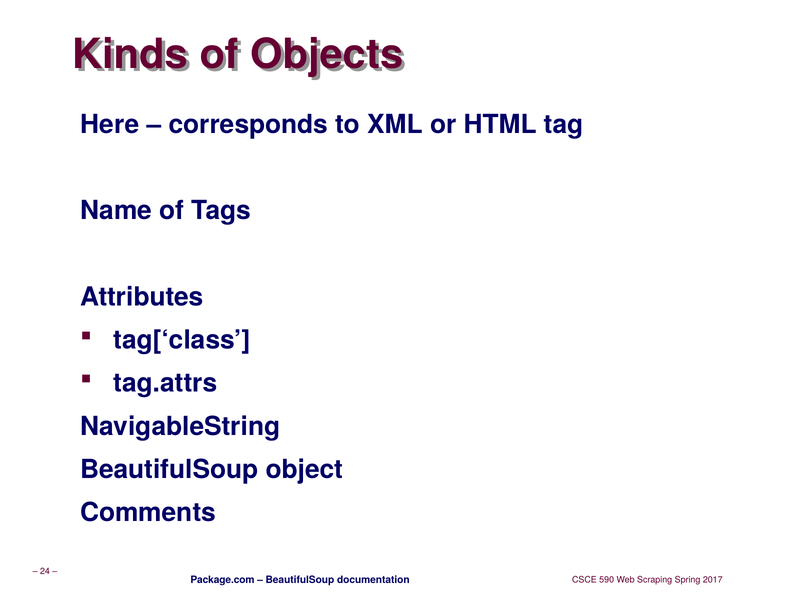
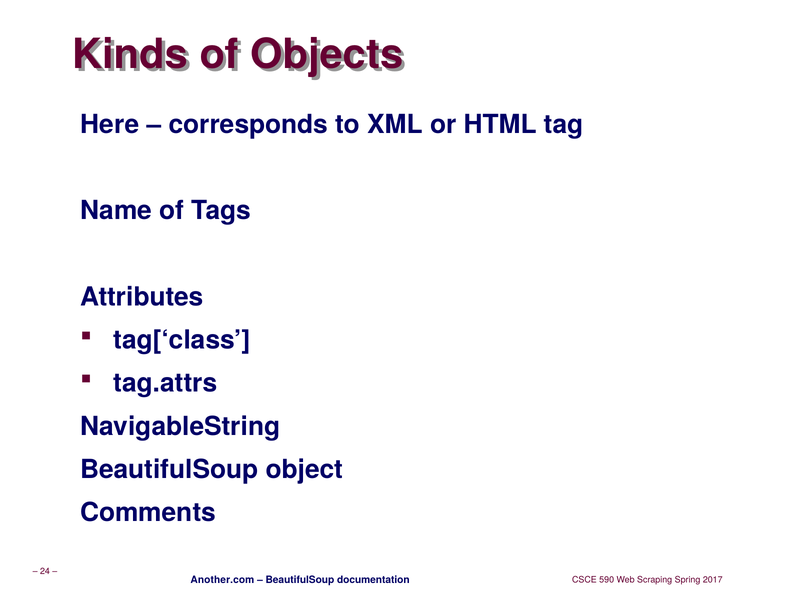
Package.com: Package.com -> Another.com
